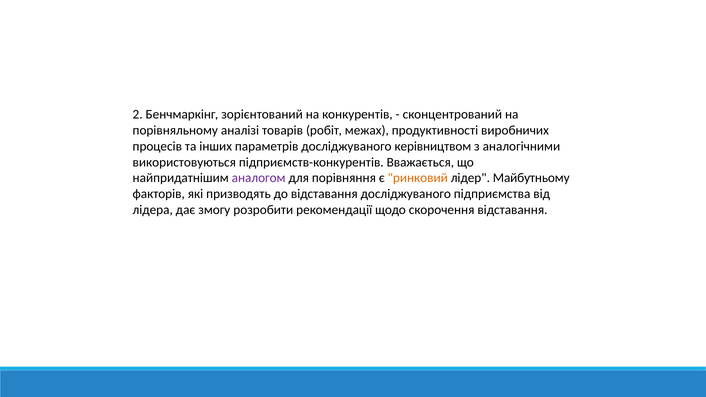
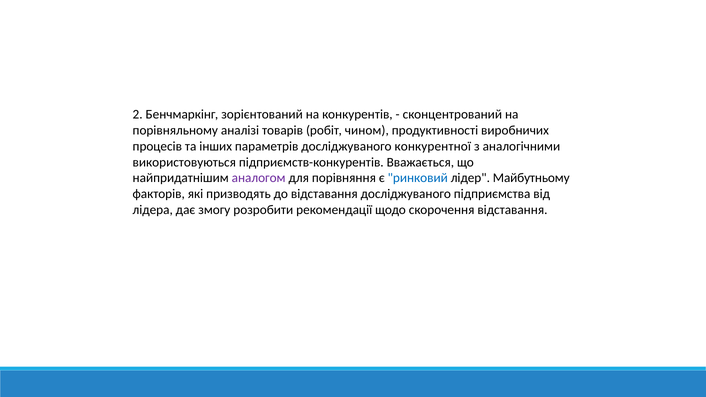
межах: межах -> чином
керівництвом: керівництвом -> конкурентної
ринковий colour: orange -> blue
